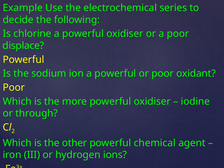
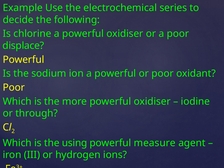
other: other -> using
chemical: chemical -> measure
